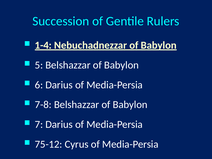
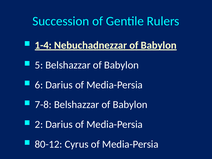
7: 7 -> 2
75-12: 75-12 -> 80-12
